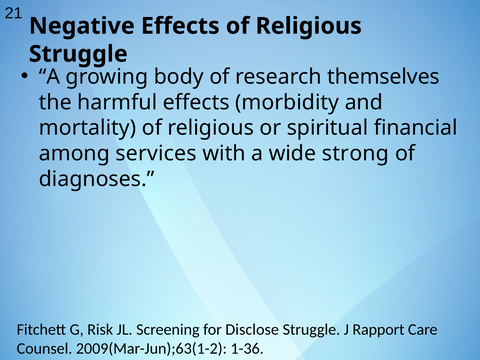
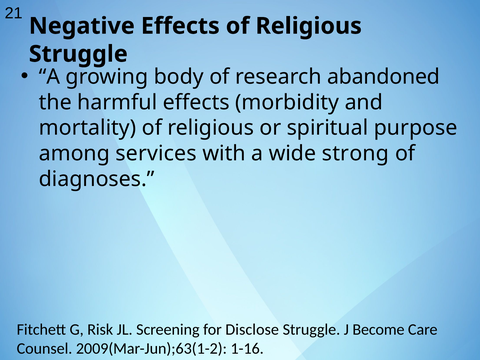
themselves: themselves -> abandoned
financial: financial -> purpose
Rapport: Rapport -> Become
1-36: 1-36 -> 1-16
